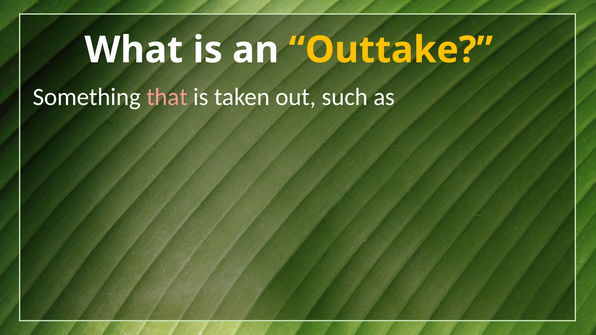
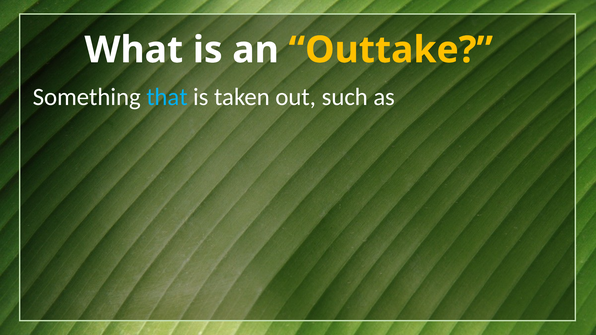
that colour: pink -> light blue
